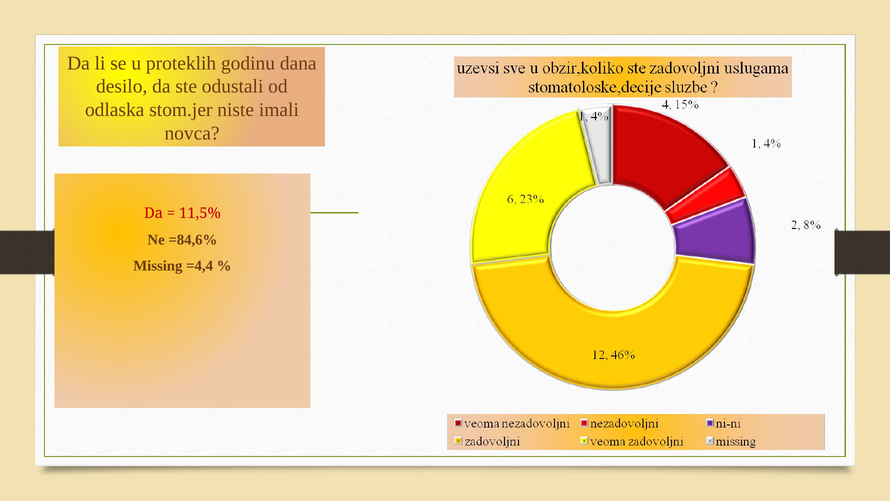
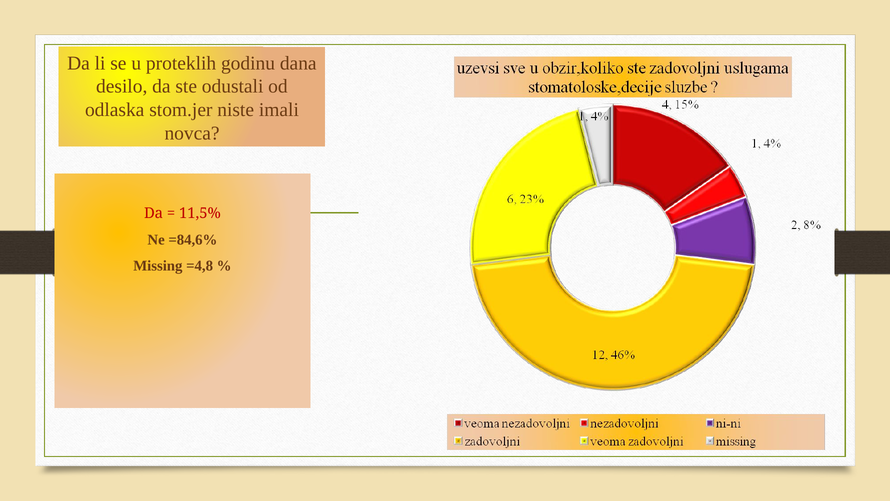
=4,4: =4,4 -> =4,8
